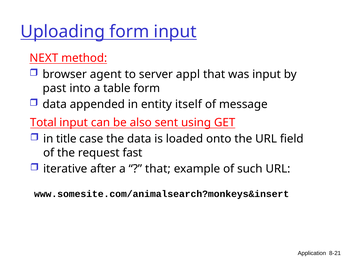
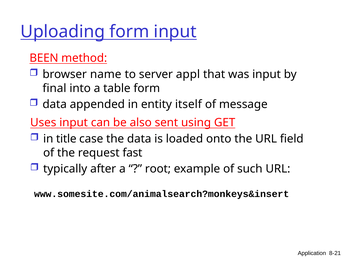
NEXT: NEXT -> BEEN
agent: agent -> name
past: past -> final
Total: Total -> Uses
iterative: iterative -> typically
that at (158, 169): that -> root
